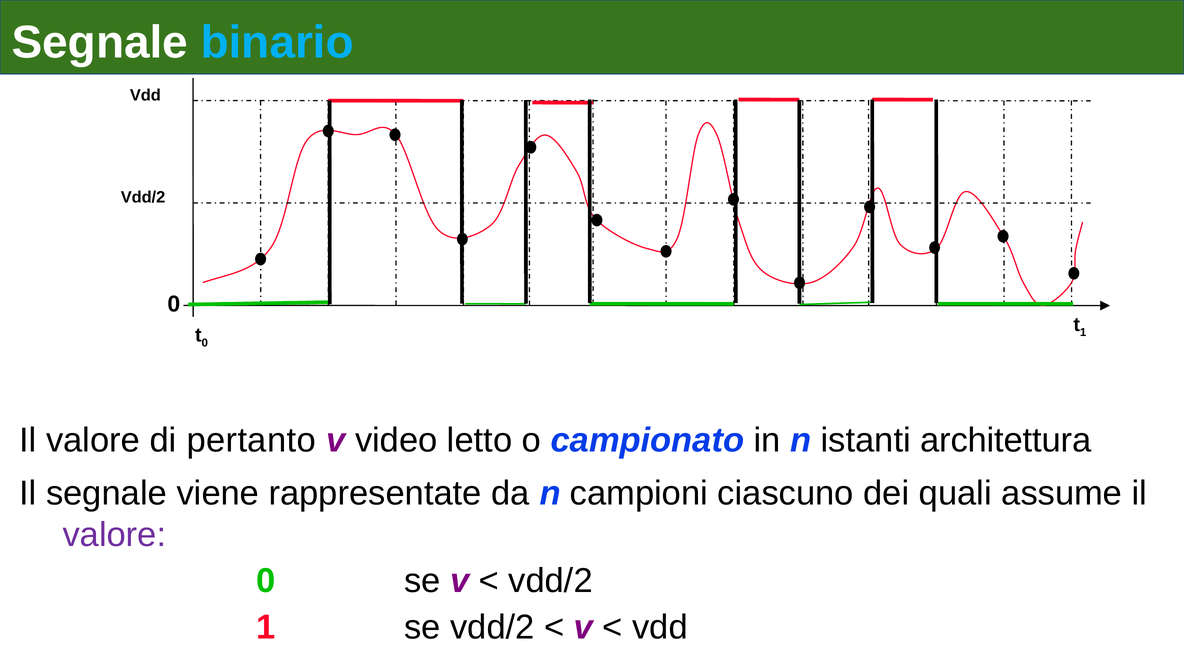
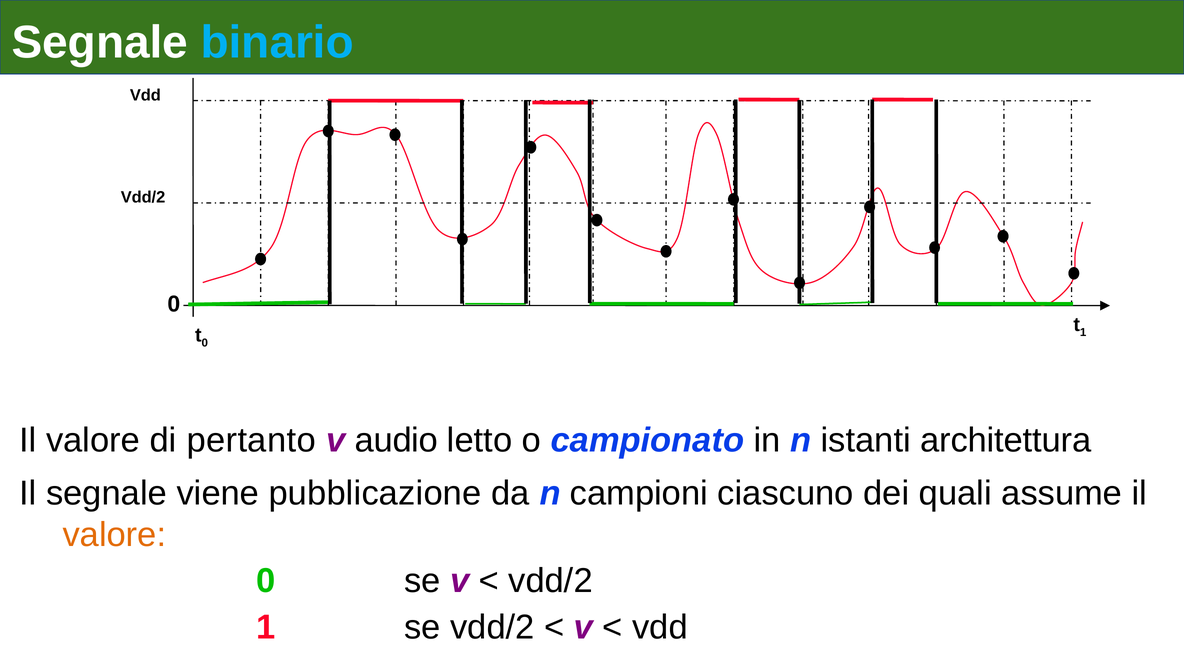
video: video -> audio
rappresentate: rappresentate -> pubblicazione
valore at (114, 535) colour: purple -> orange
